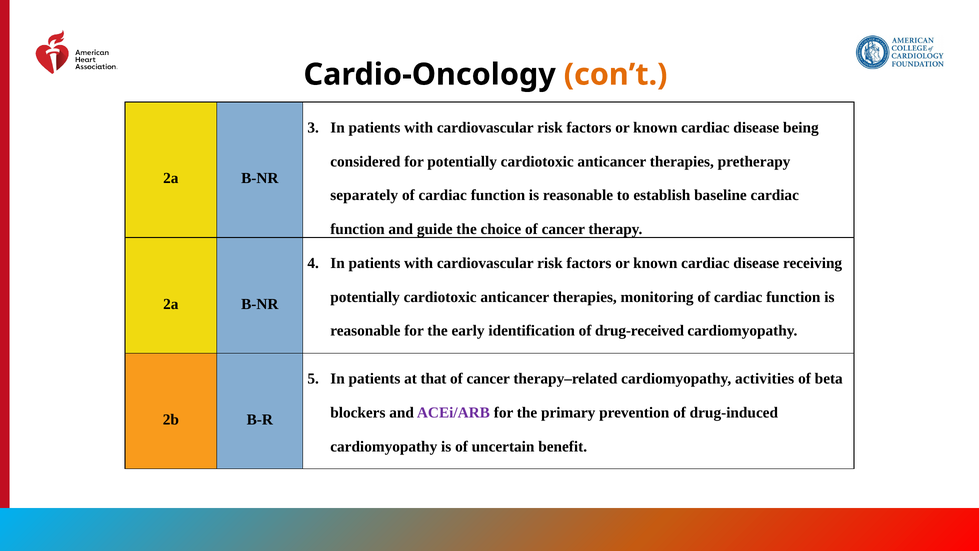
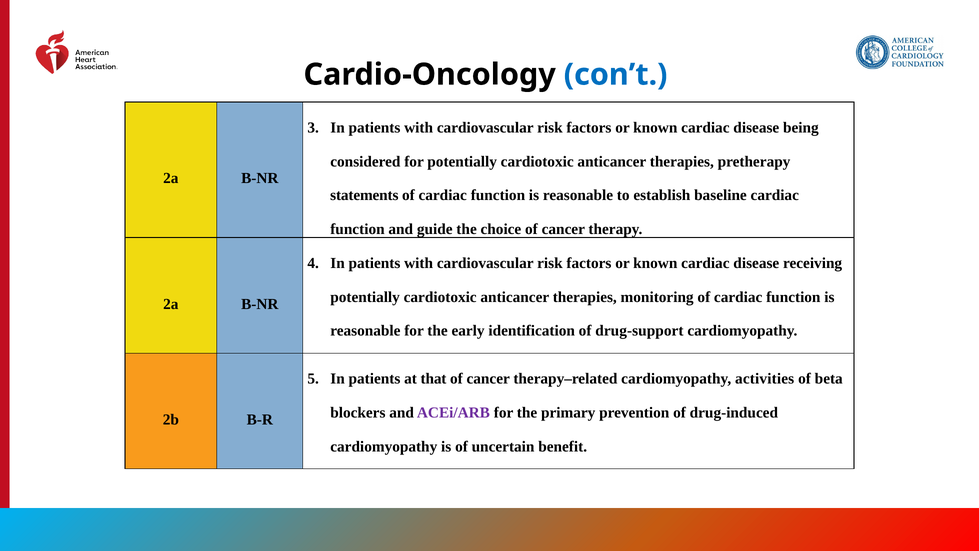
con’t colour: orange -> blue
separately: separately -> statements
drug-received: drug-received -> drug-support
